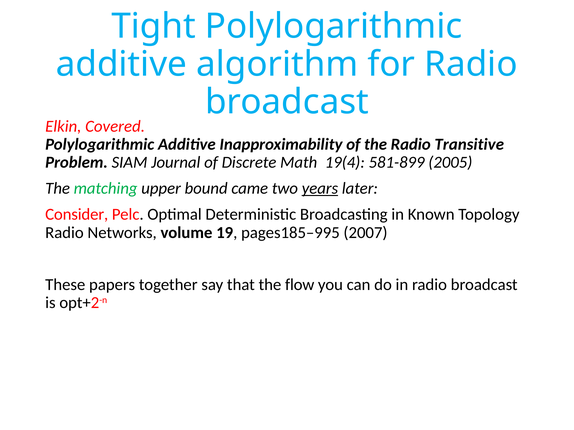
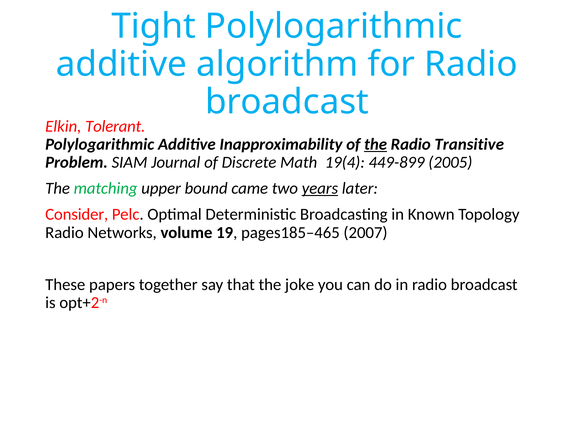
Covered: Covered -> Tolerant
the at (376, 144) underline: none -> present
581-899: 581-899 -> 449-899
pages185–995: pages185–995 -> pages185–465
flow: flow -> joke
